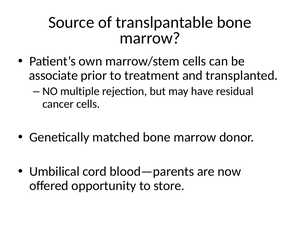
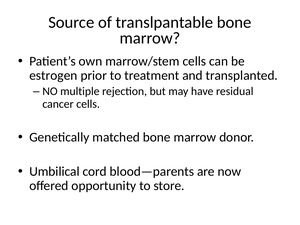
associate: associate -> estrogen
